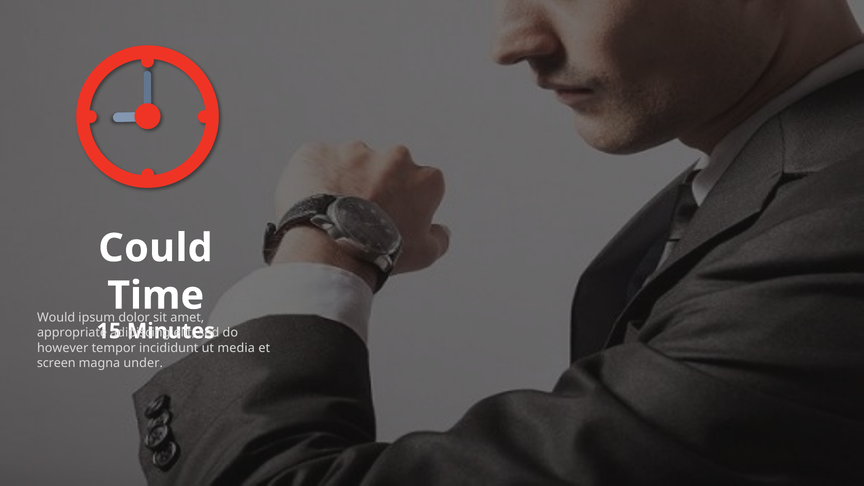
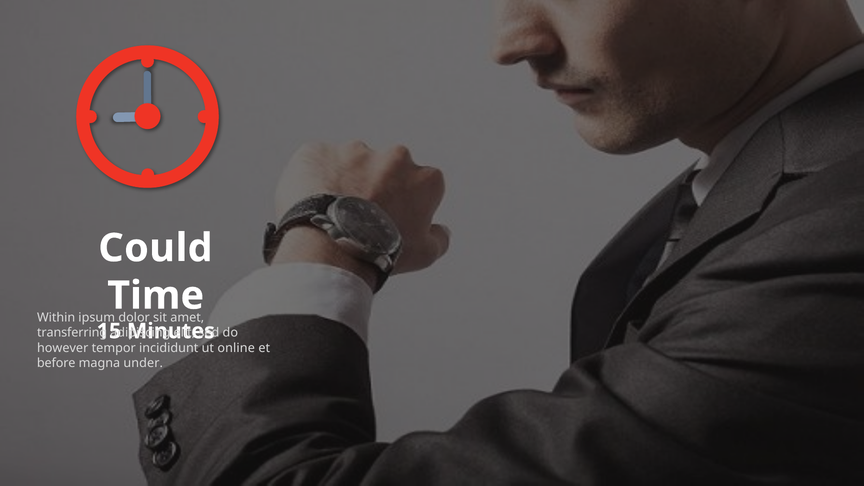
Would: Would -> Within
appropriate: appropriate -> transferring
media: media -> online
screen: screen -> before
